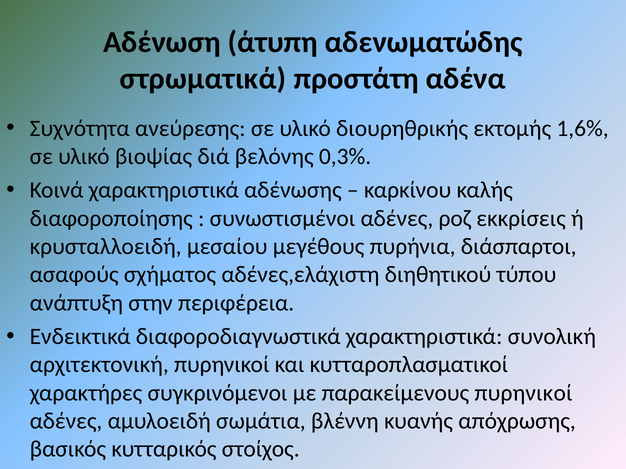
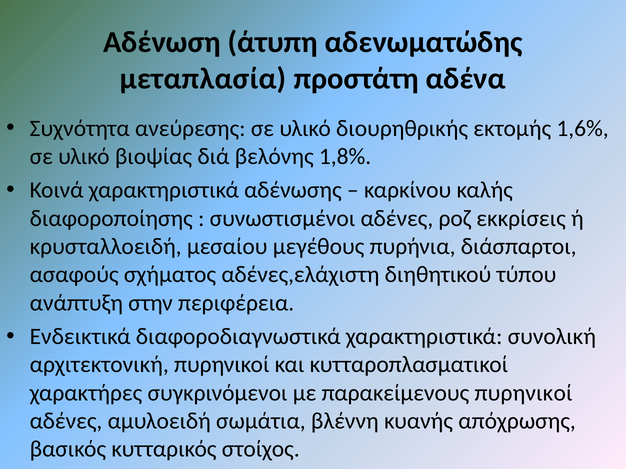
στρωματικά: στρωματικά -> μεταπλασία
0,3%: 0,3% -> 1,8%
